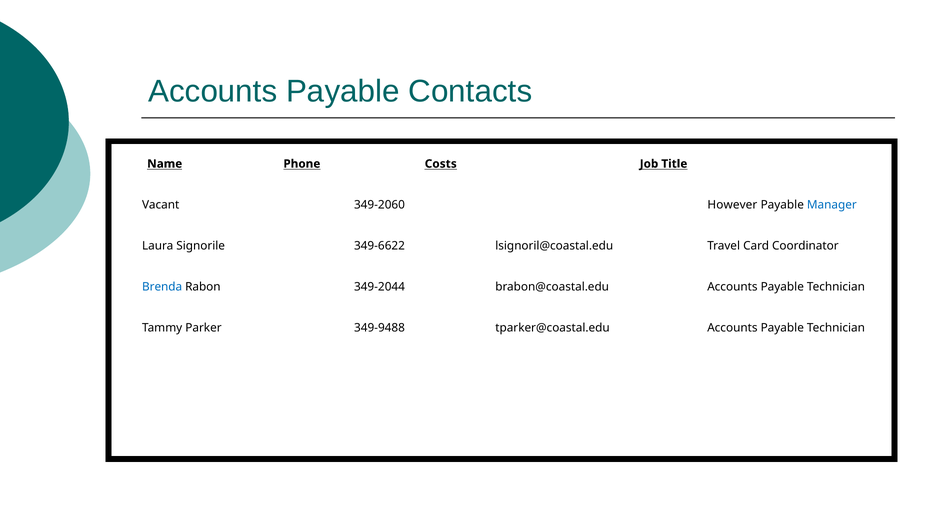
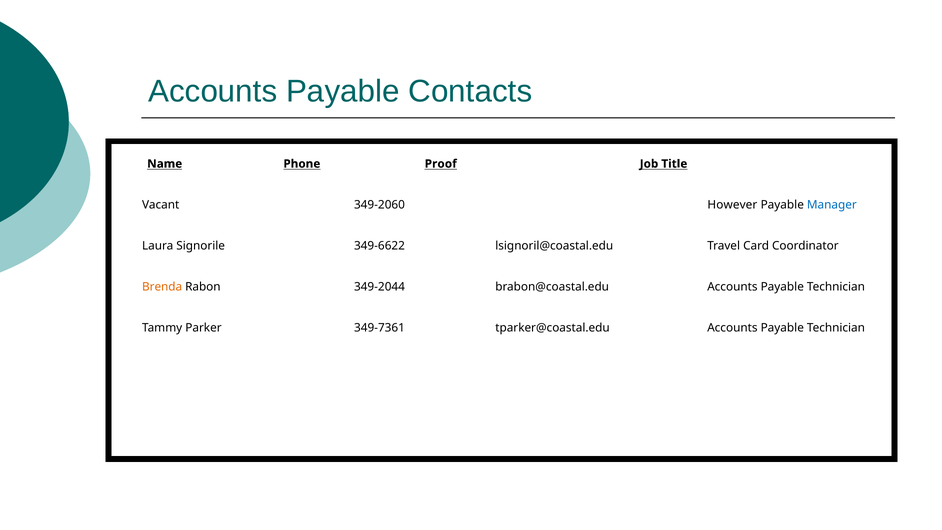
Costs: Costs -> Proof
Brenda colour: blue -> orange
349-9488: 349-9488 -> 349-7361
